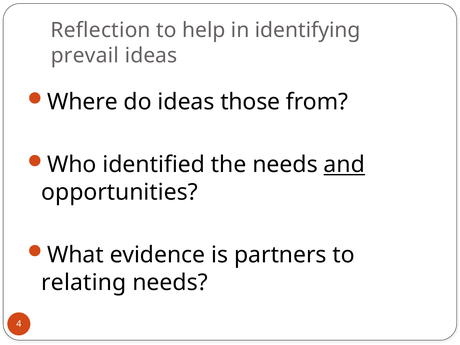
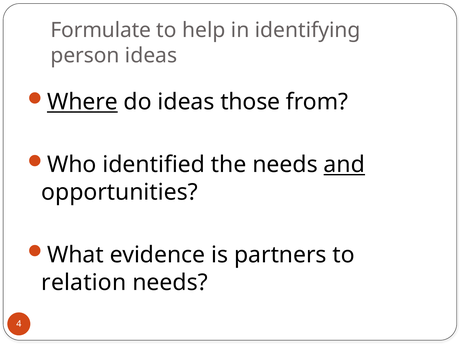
Reflection: Reflection -> Formulate
prevail: prevail -> person
Where underline: none -> present
relating: relating -> relation
